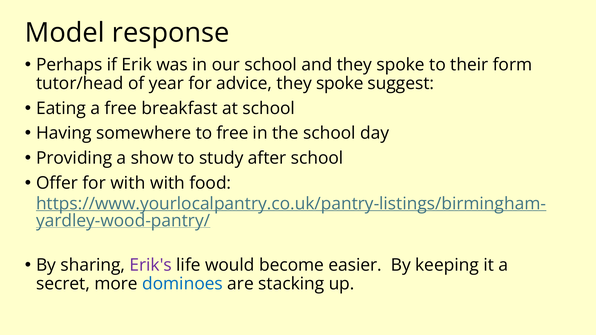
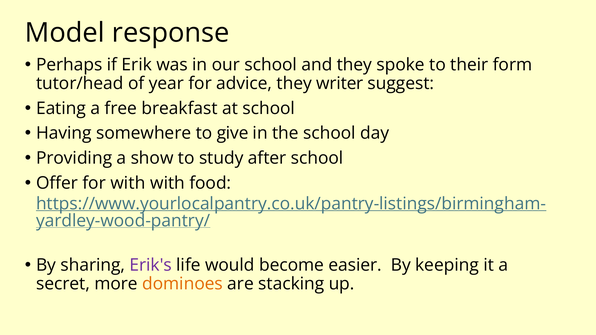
advice they spoke: spoke -> writer
to free: free -> give
dominoes colour: blue -> orange
